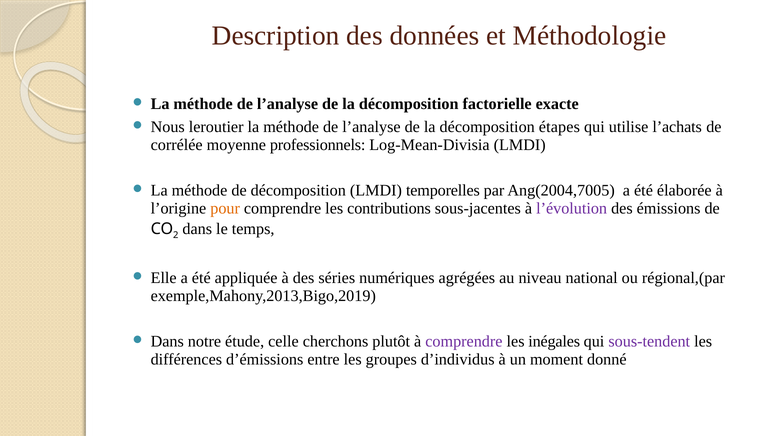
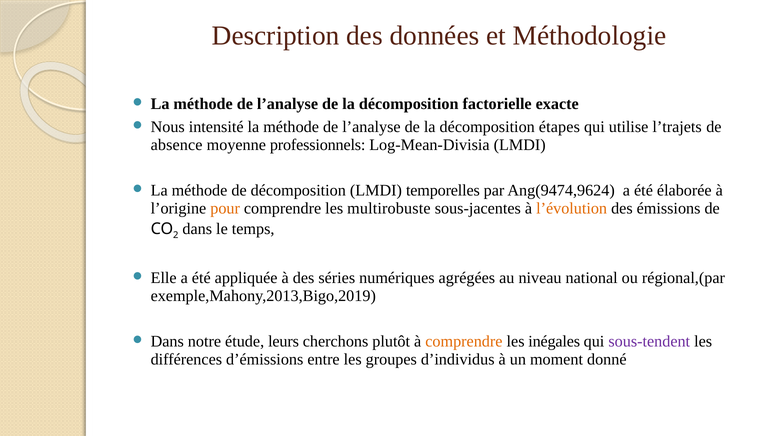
leroutier: leroutier -> intensité
l’achats: l’achats -> l’trajets
corrélée: corrélée -> absence
Ang(2004,7005: Ang(2004,7005 -> Ang(9474,9624
contributions: contributions -> multirobuste
l’évolution colour: purple -> orange
celle: celle -> leurs
comprendre at (464, 341) colour: purple -> orange
